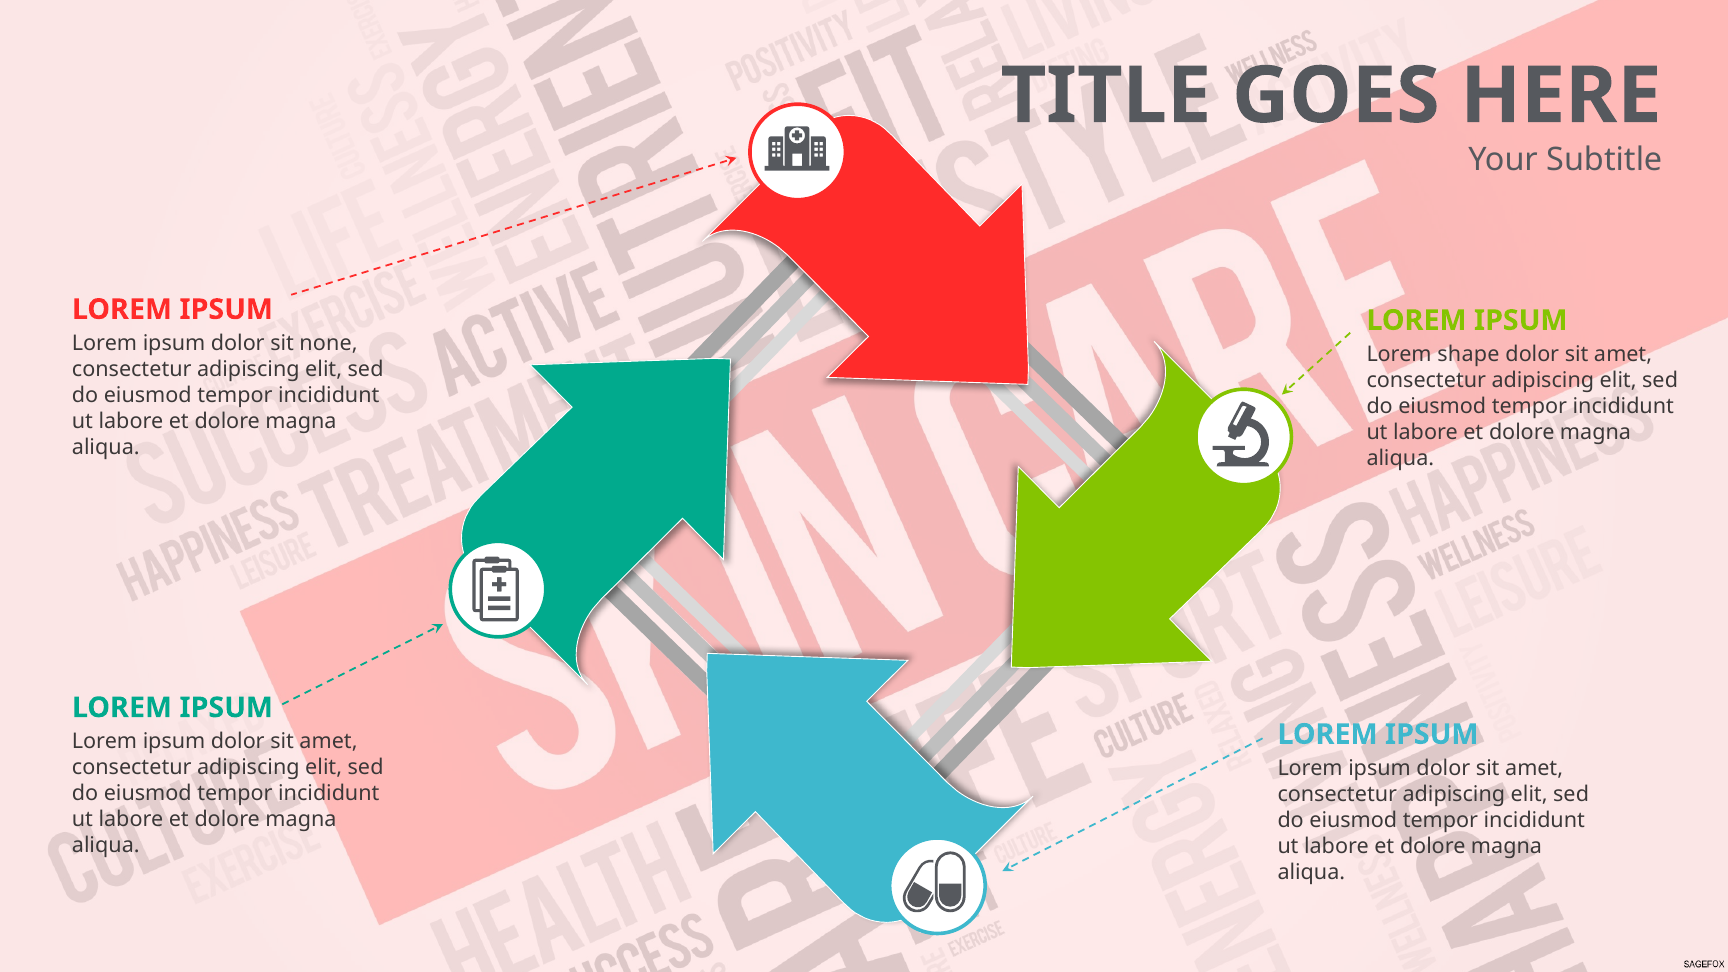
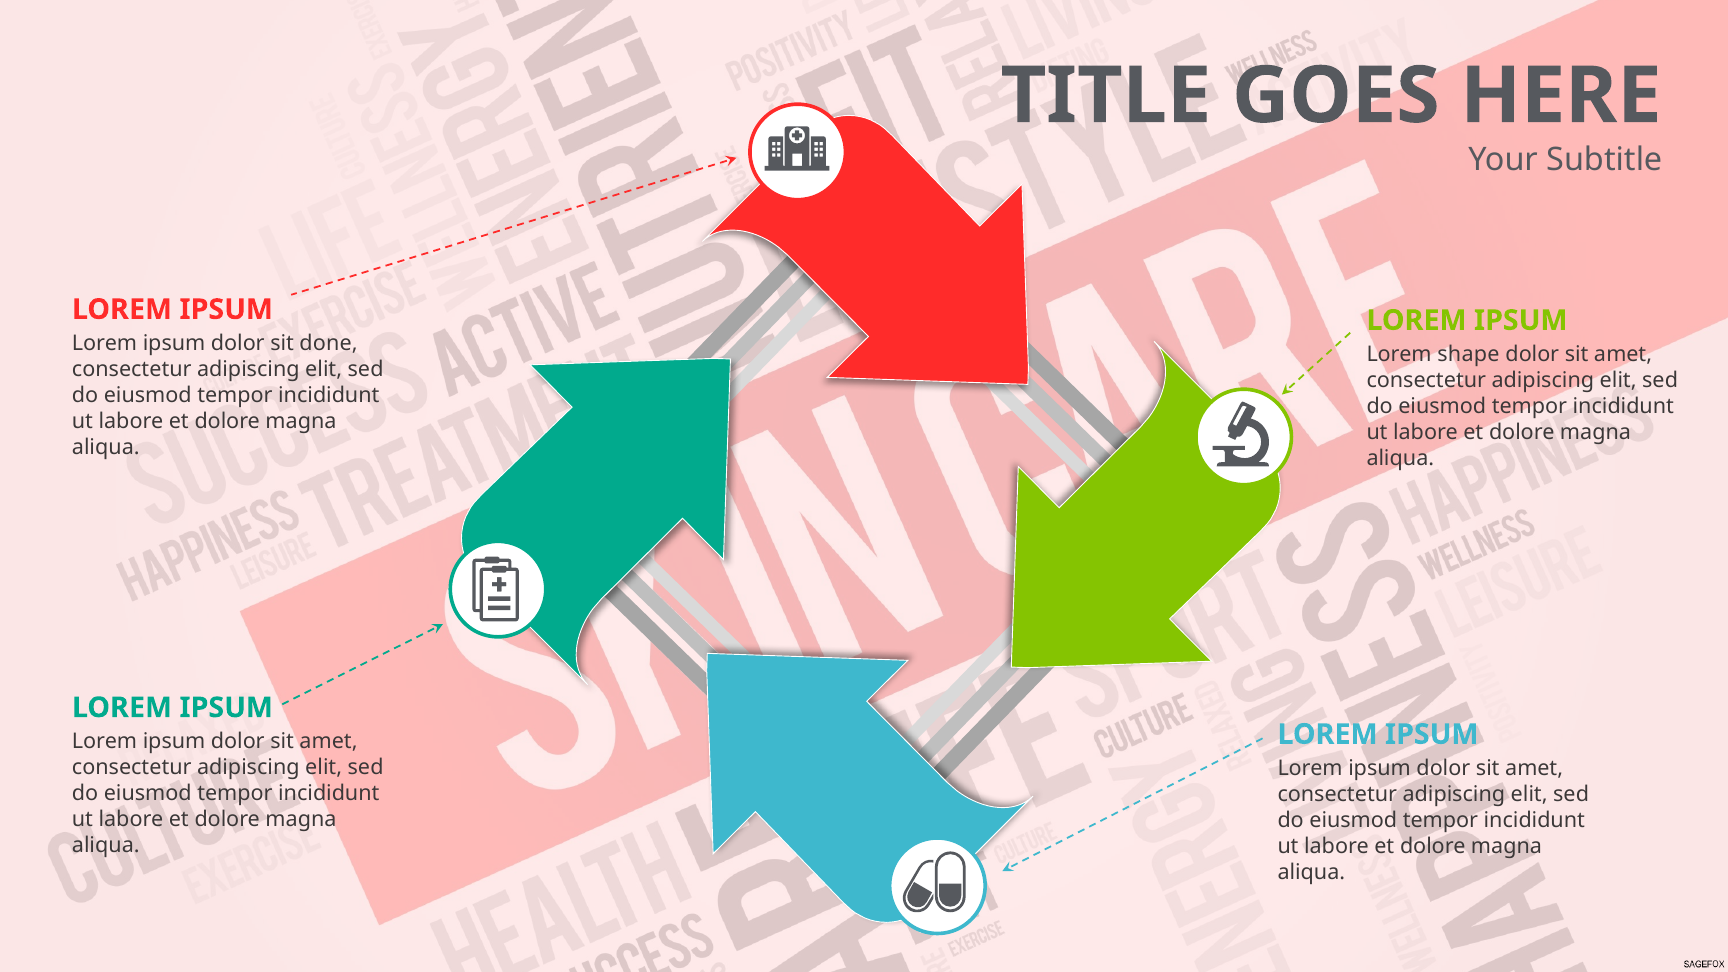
none: none -> done
